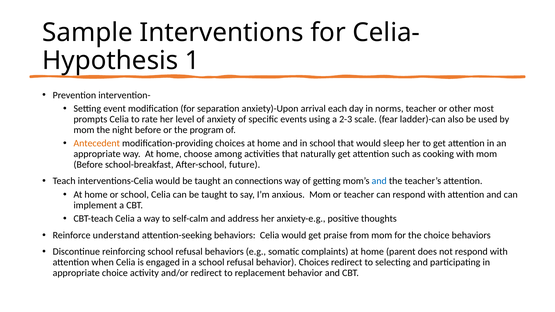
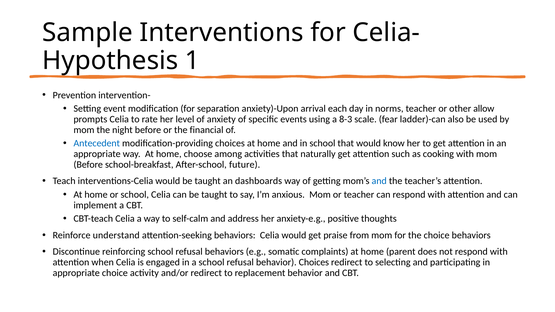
most: most -> allow
2-3: 2-3 -> 8-3
program: program -> financial
Antecedent colour: orange -> blue
sleep: sleep -> know
connections: connections -> dashboards
